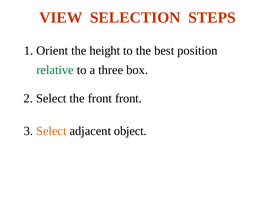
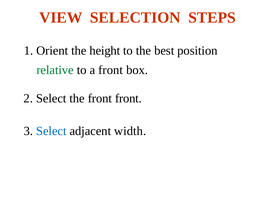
a three: three -> front
Select at (51, 131) colour: orange -> blue
object: object -> width
